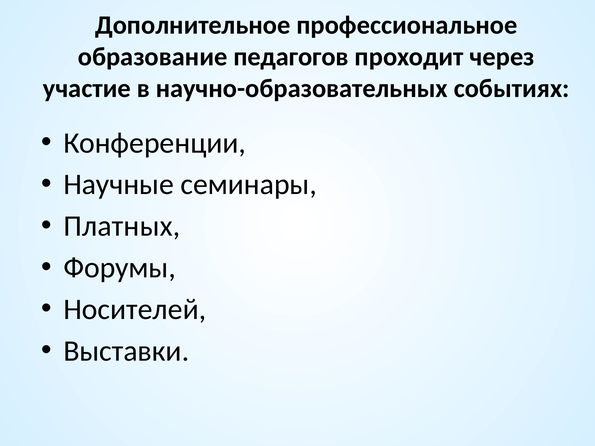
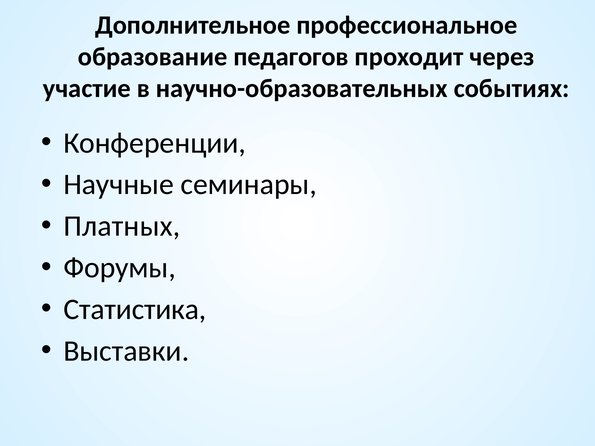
Носителей: Носителей -> Статистика
